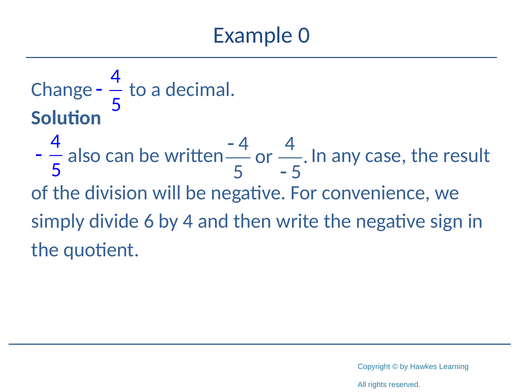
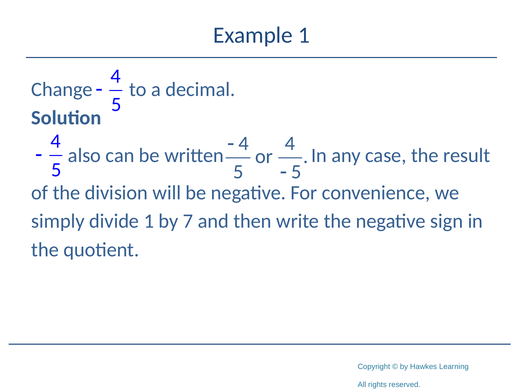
Example 0: 0 -> 1
divide 6: 6 -> 1
by 4: 4 -> 7
